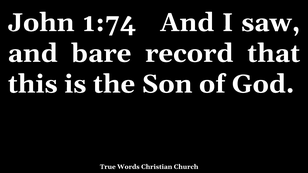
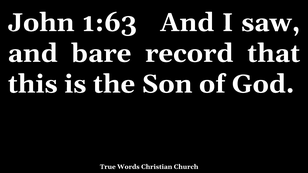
1:74: 1:74 -> 1:63
